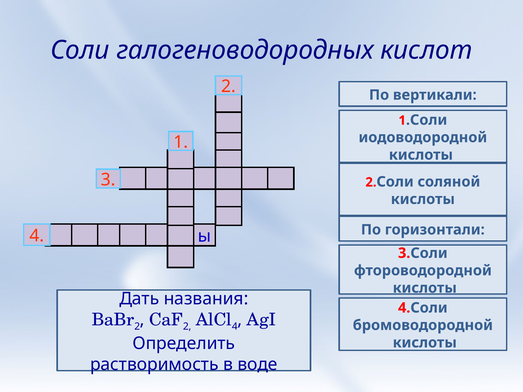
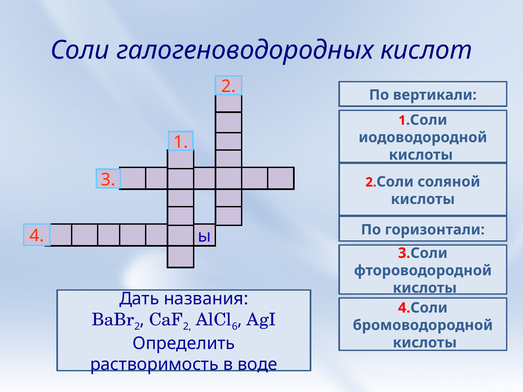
4 at (235, 327): 4 -> 6
